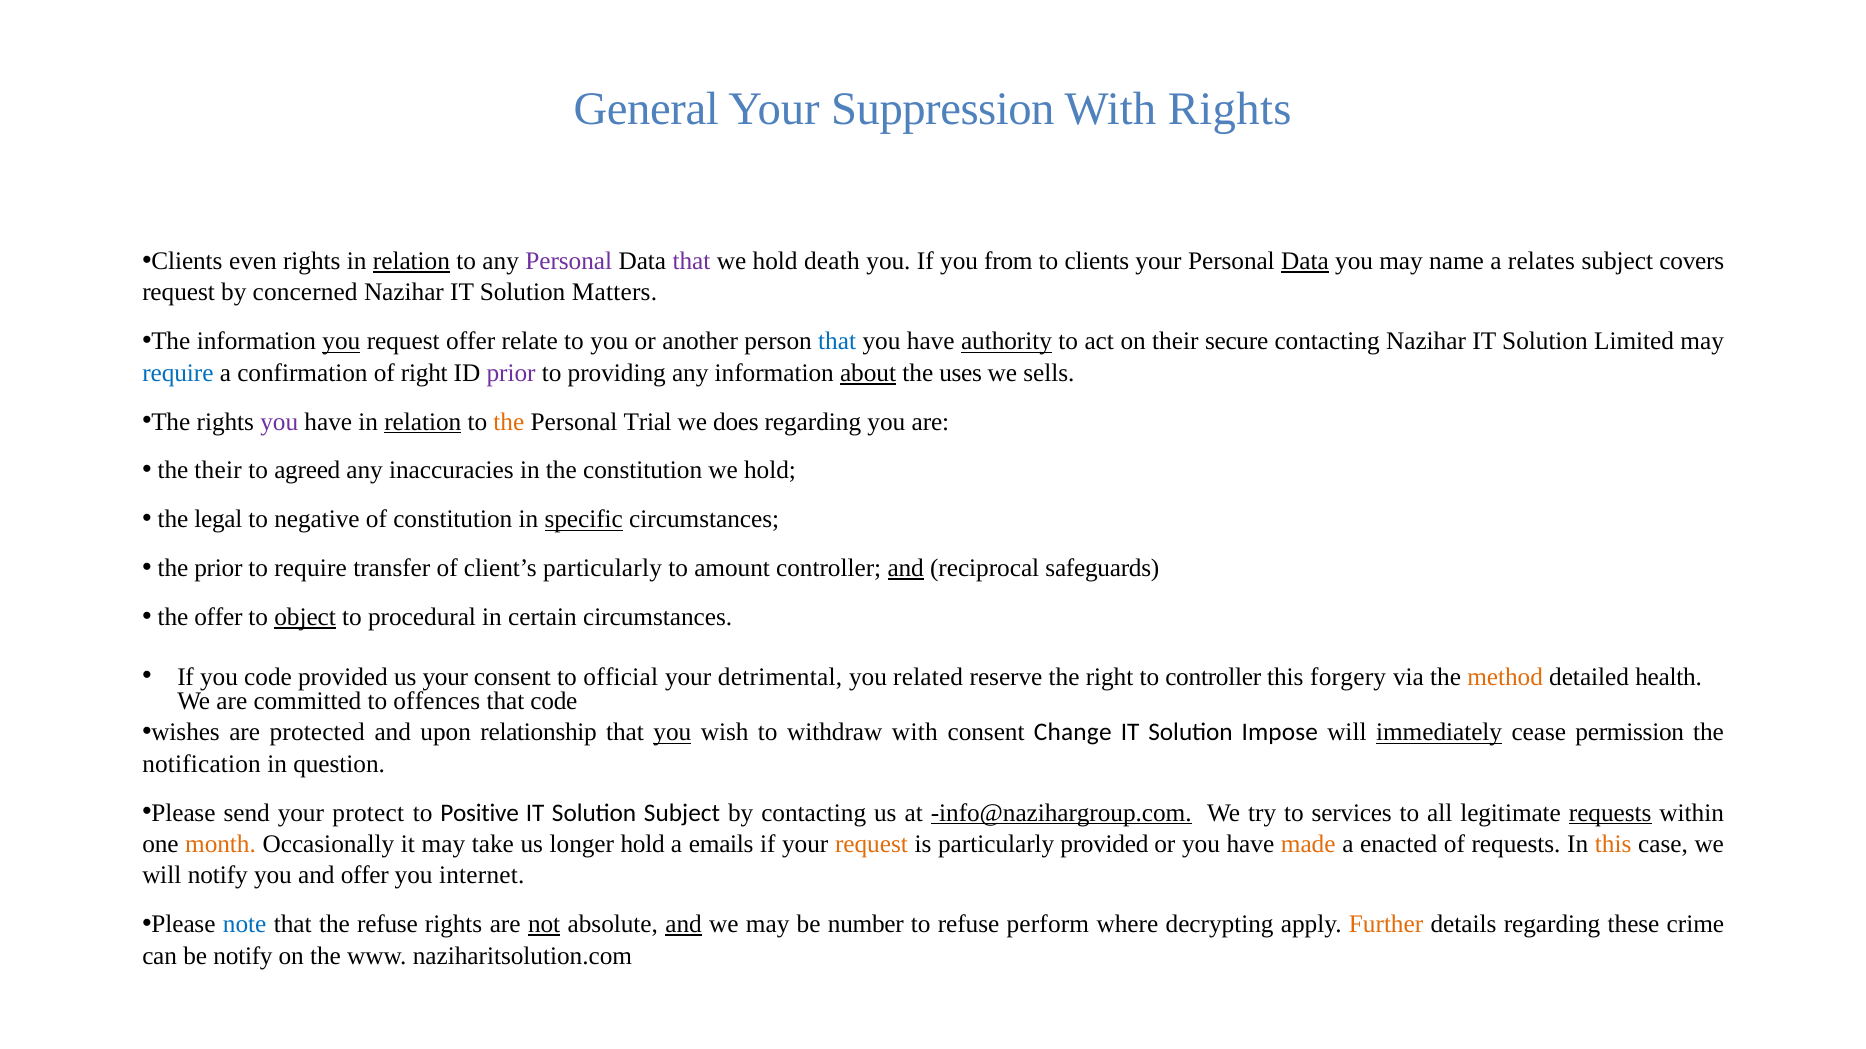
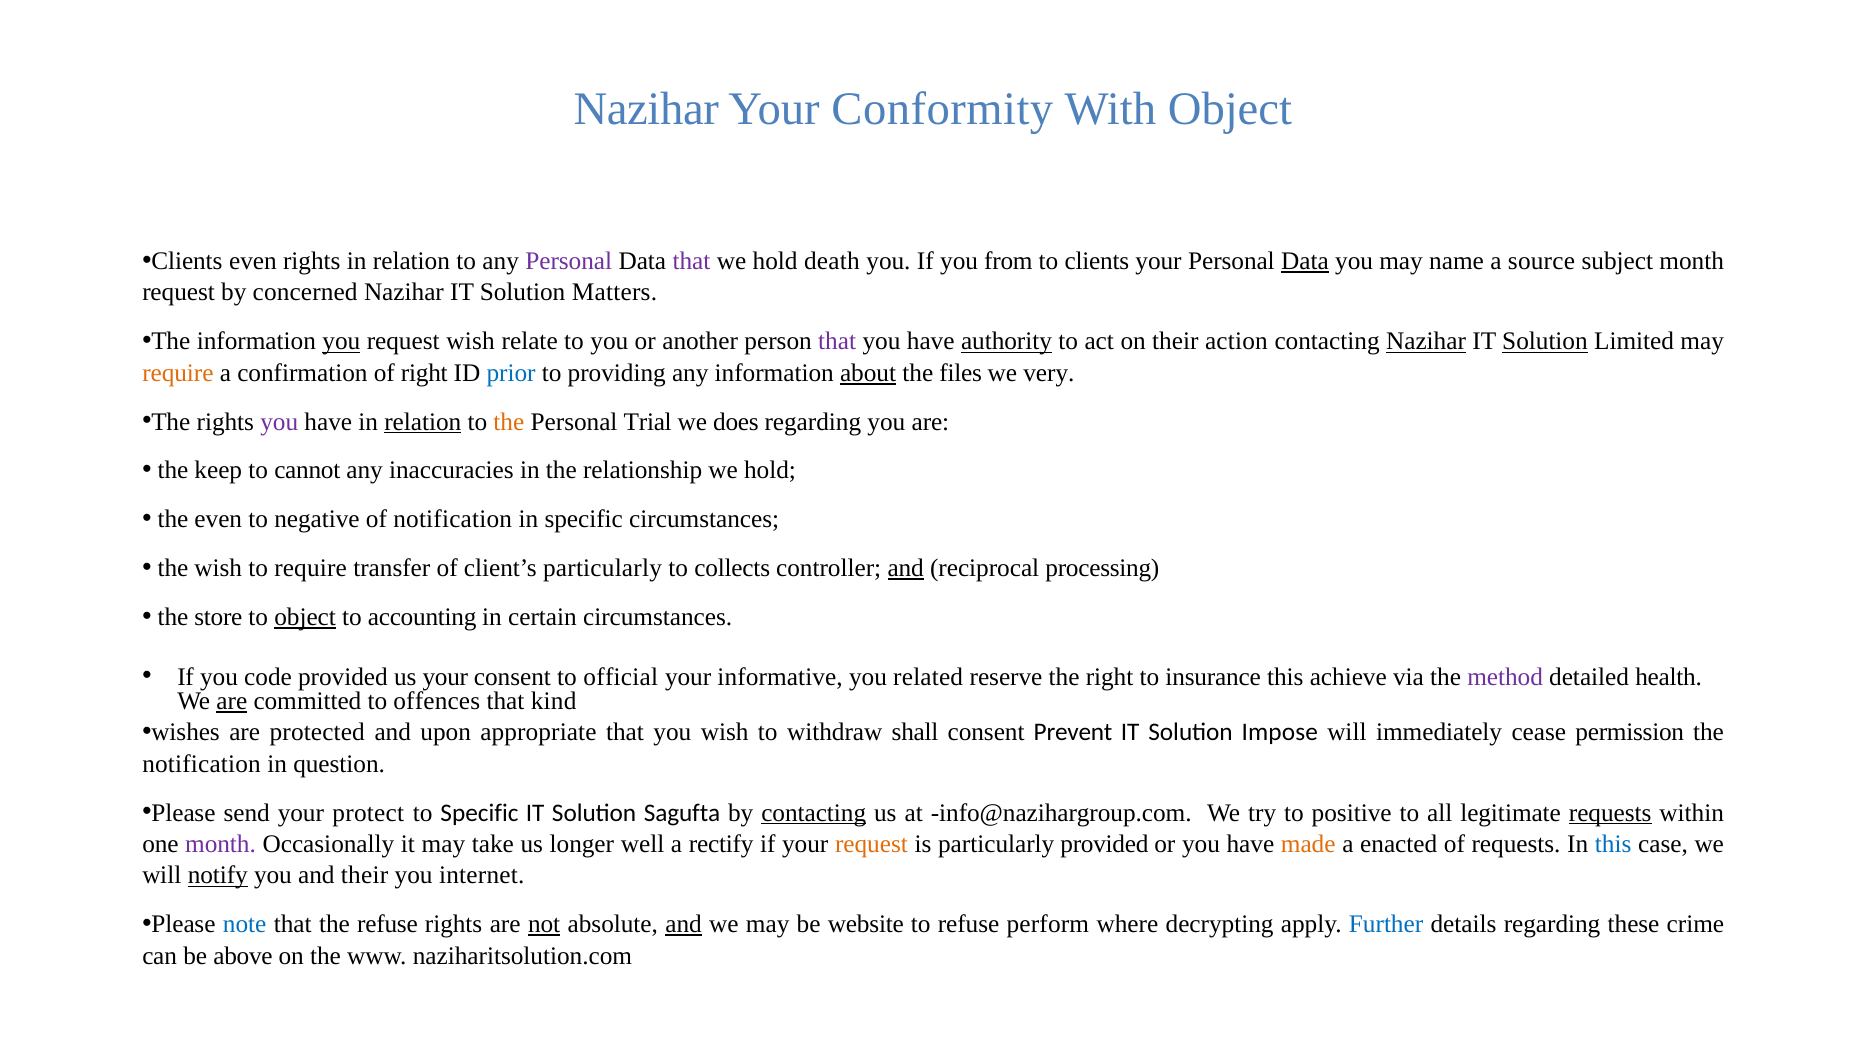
General at (646, 109): General -> Nazihar
Suppression: Suppression -> Conformity
With Rights: Rights -> Object
relation at (411, 261) underline: present -> none
relates: relates -> source
subject covers: covers -> month
request offer: offer -> wish
that at (837, 342) colour: blue -> purple
secure: secure -> action
Nazihar at (1426, 342) underline: none -> present
Solution at (1545, 342) underline: none -> present
require at (178, 373) colour: blue -> orange
prior at (511, 373) colour: purple -> blue
uses: uses -> files
sells: sells -> very
their at (218, 471): their -> keep
agreed: agreed -> cannot
the constitution: constitution -> relationship
legal at (218, 520): legal -> even
of constitution: constitution -> notification
specific at (584, 520) underline: present -> none
prior at (218, 569): prior -> wish
amount: amount -> collects
safeguards: safeguards -> processing
offer at (218, 617): offer -> store
procedural: procedural -> accounting
detrimental: detrimental -> informative
to controller: controller -> insurance
forgery: forgery -> achieve
method colour: orange -> purple
are at (232, 702) underline: none -> present
that code: code -> kind
relationship: relationship -> appropriate
you at (672, 733) underline: present -> none
withdraw with: with -> shall
Change: Change -> Prevent
immediately underline: present -> none
to Positive: Positive -> Specific
Solution Subject: Subject -> Sagufta
contacting at (814, 813) underline: none -> present
info@nazihargroup.com underline: present -> none
services: services -> positive
month at (221, 845) colour: orange -> purple
longer hold: hold -> well
emails: emails -> rectify
this at (1613, 845) colour: orange -> blue
notify at (218, 876) underline: none -> present
and offer: offer -> their
number: number -> website
Further colour: orange -> blue
be notify: notify -> above
